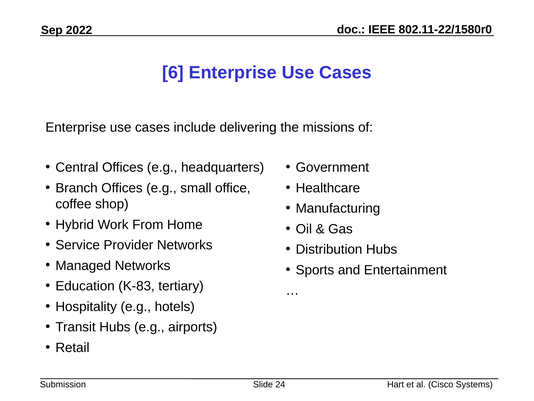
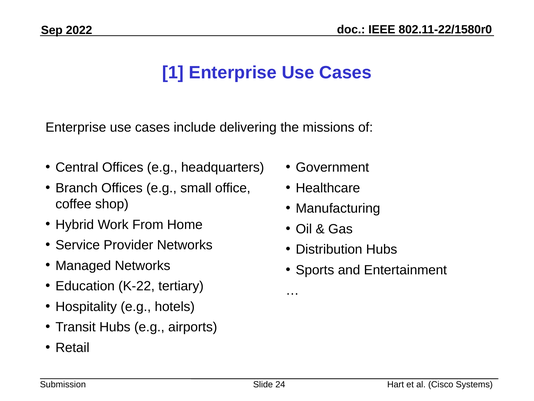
6: 6 -> 1
K-83: K-83 -> K-22
